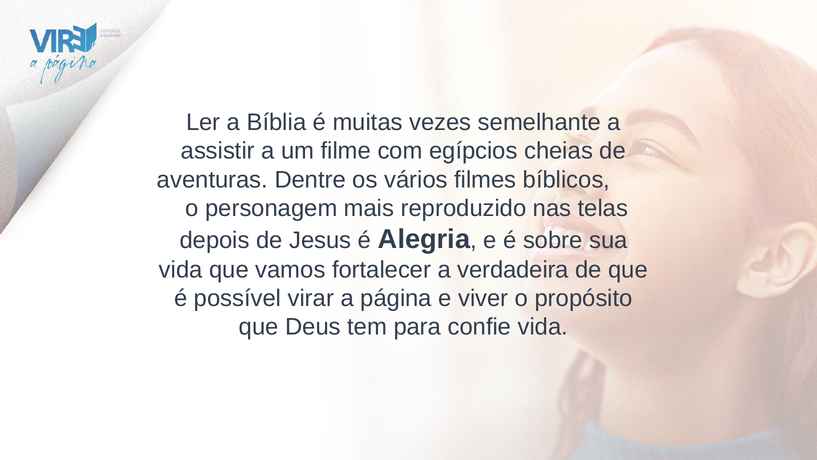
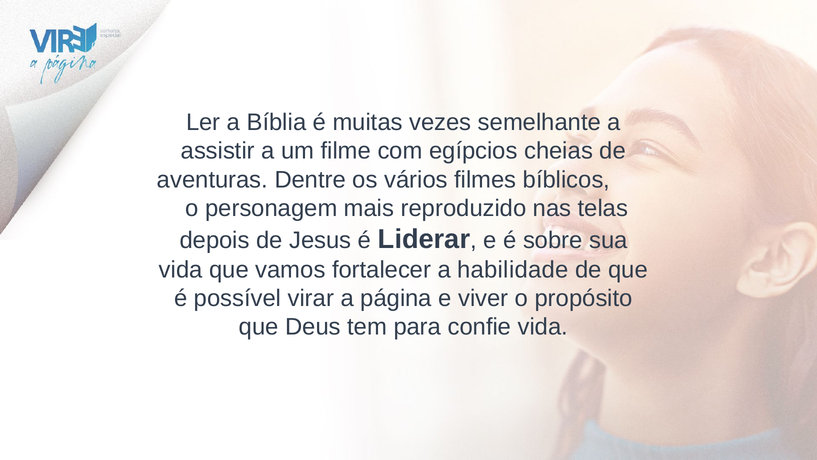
Alegria: Alegria -> Liderar
verdadeira: verdadeira -> habilidade
